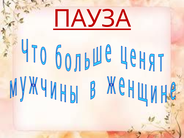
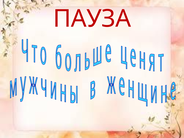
ПАУЗА underline: present -> none
